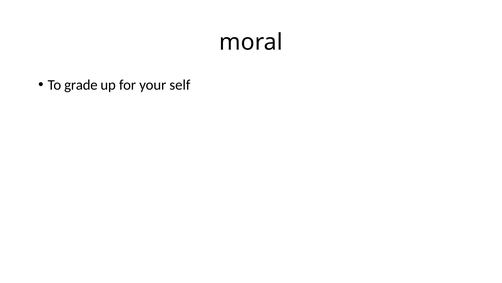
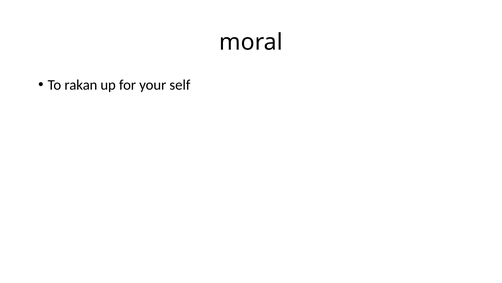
grade: grade -> rakan
